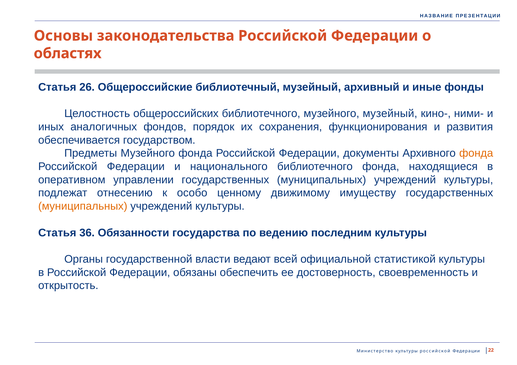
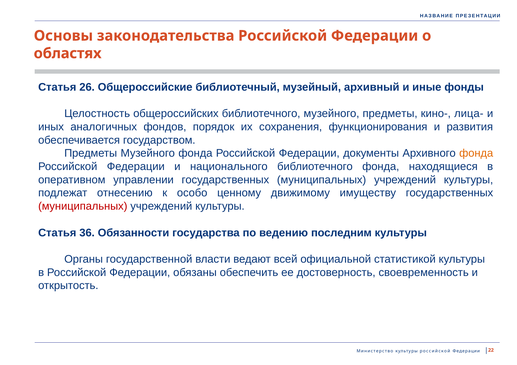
музейного музейный: музейный -> предметы
ними-: ними- -> лица-
муниципальных at (83, 207) colour: orange -> red
